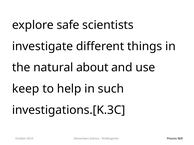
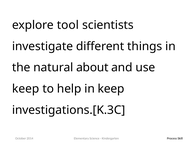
safe: safe -> tool
in such: such -> keep
